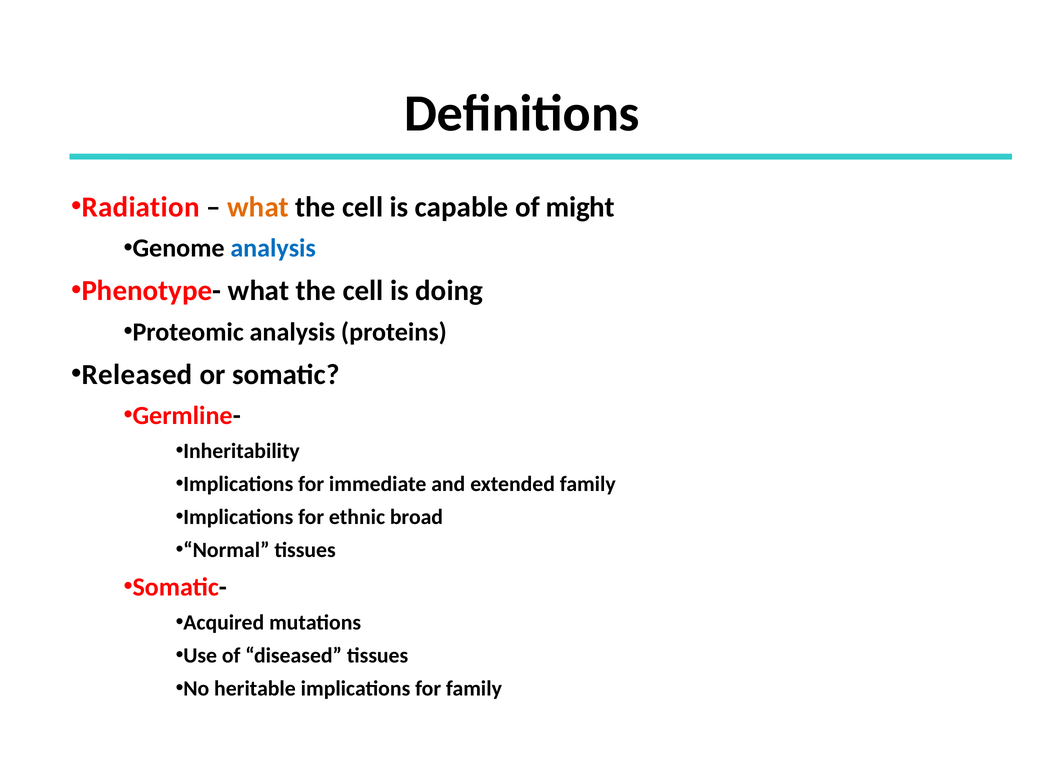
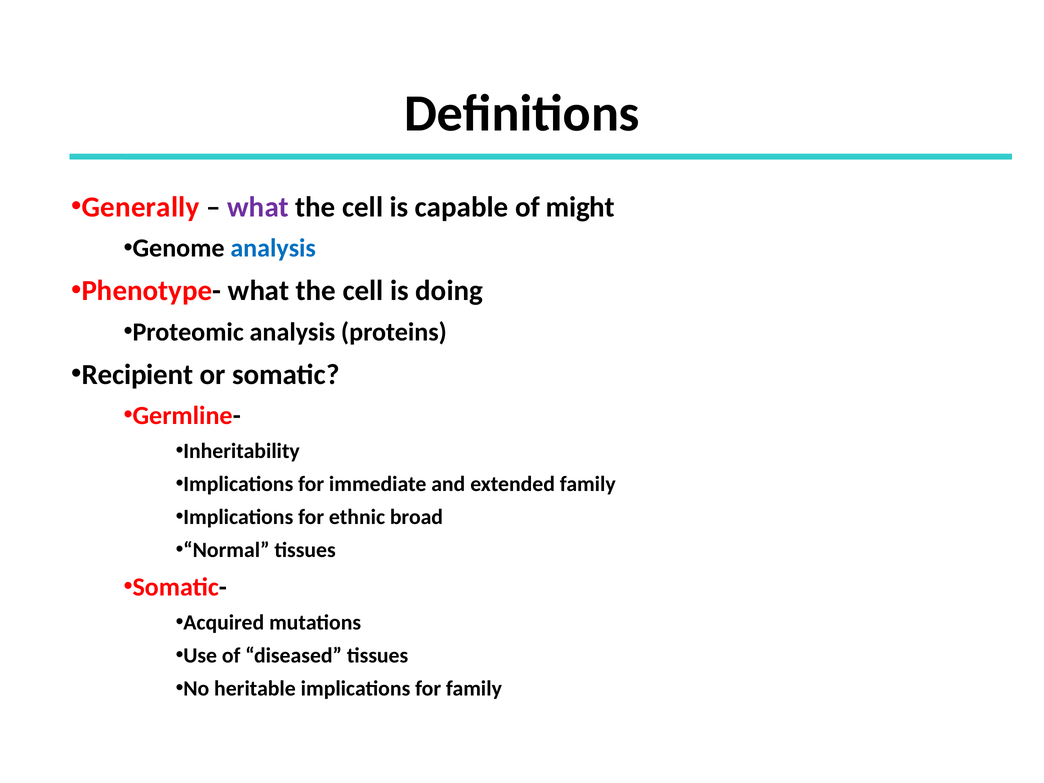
Radiation: Radiation -> Generally
what at (258, 207) colour: orange -> purple
Released: Released -> Recipient
